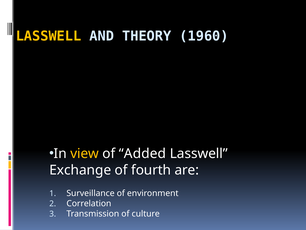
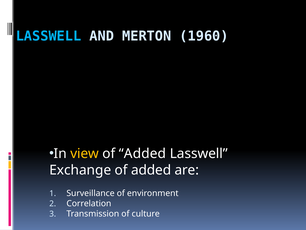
LASSWELL at (49, 36) colour: yellow -> light blue
THEORY: THEORY -> MERTON
fourth at (151, 170): fourth -> added
